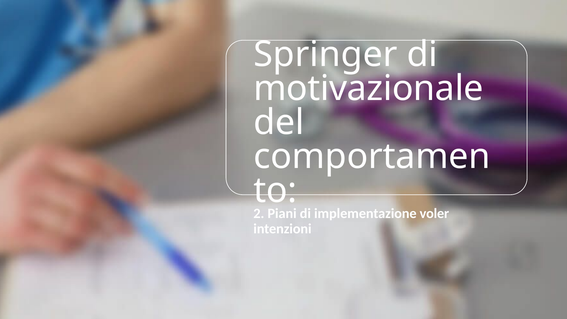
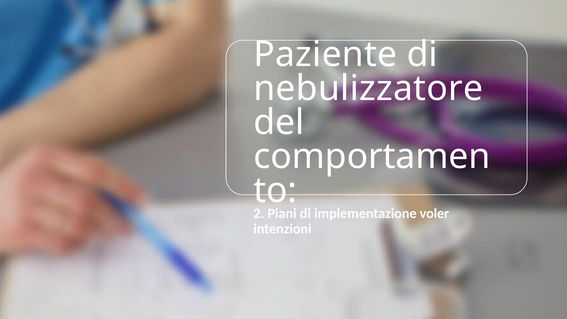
Springer: Springer -> Paziente
motivazionale: motivazionale -> nebulizzatore
